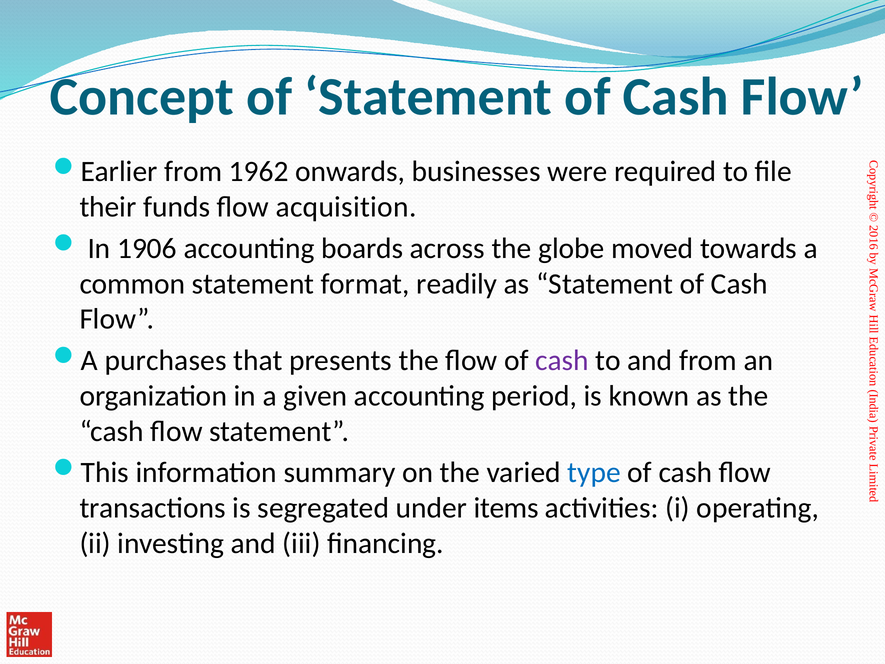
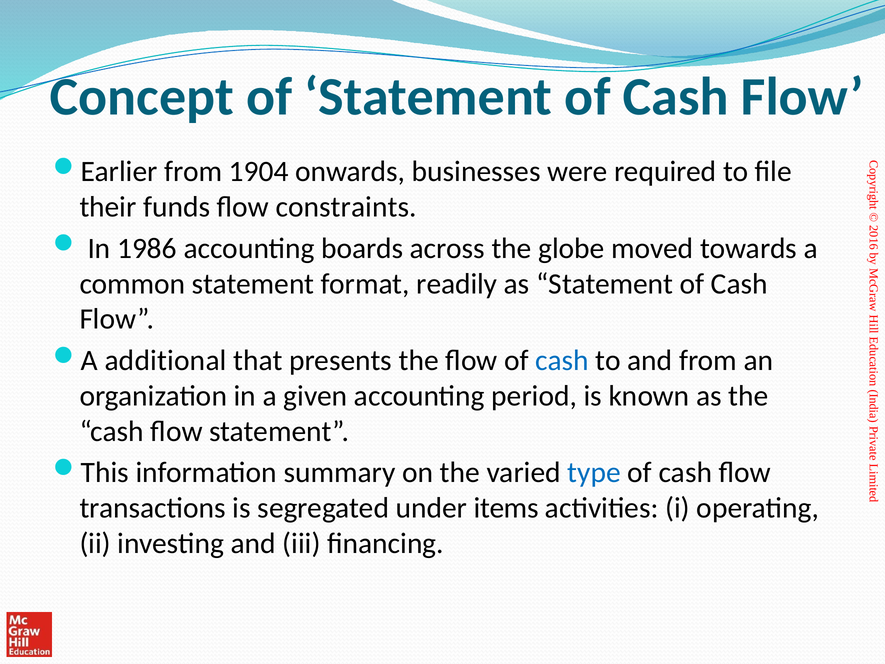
1962: 1962 -> 1904
acquisition: acquisition -> constraints
1906: 1906 -> 1986
purchases: purchases -> additional
cash at (562, 360) colour: purple -> blue
